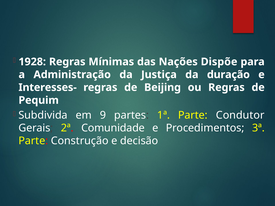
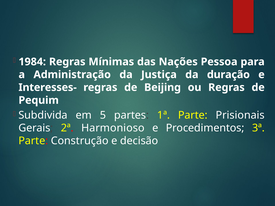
1928: 1928 -> 1984
Dispõe: Dispõe -> Pessoa
9: 9 -> 5
Condutor: Condutor -> Prisionais
Comunidade: Comunidade -> Harmonioso
